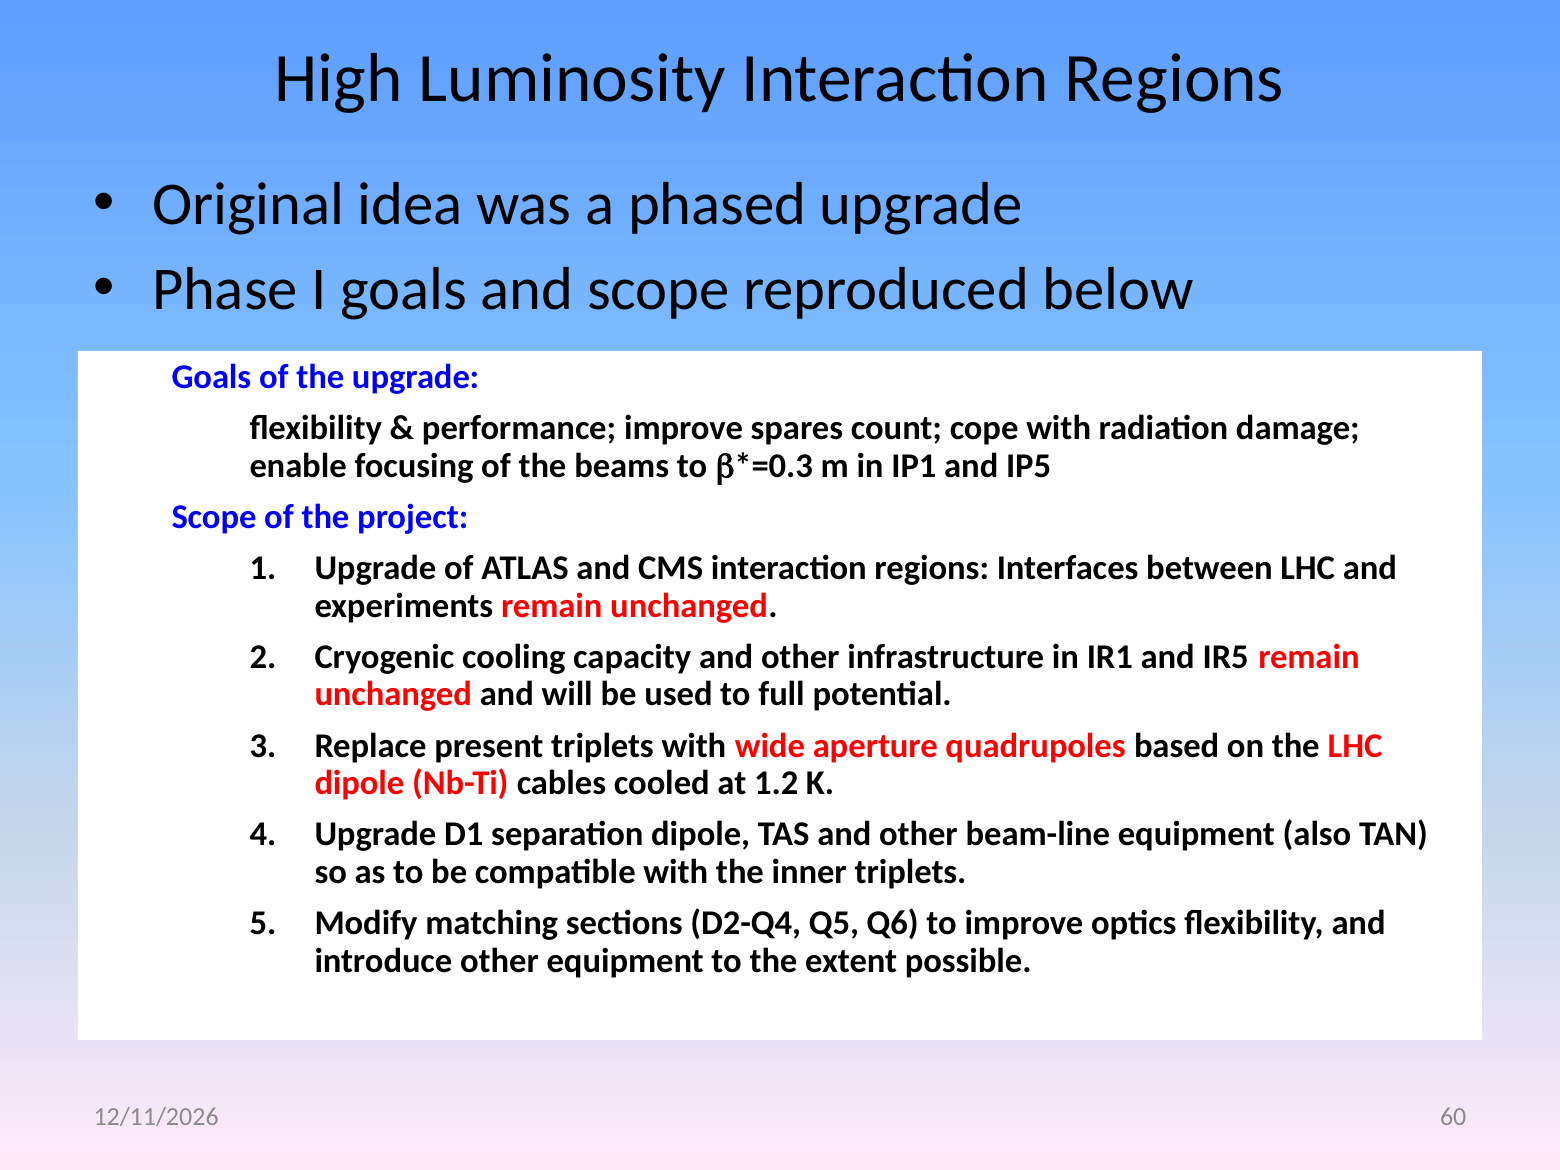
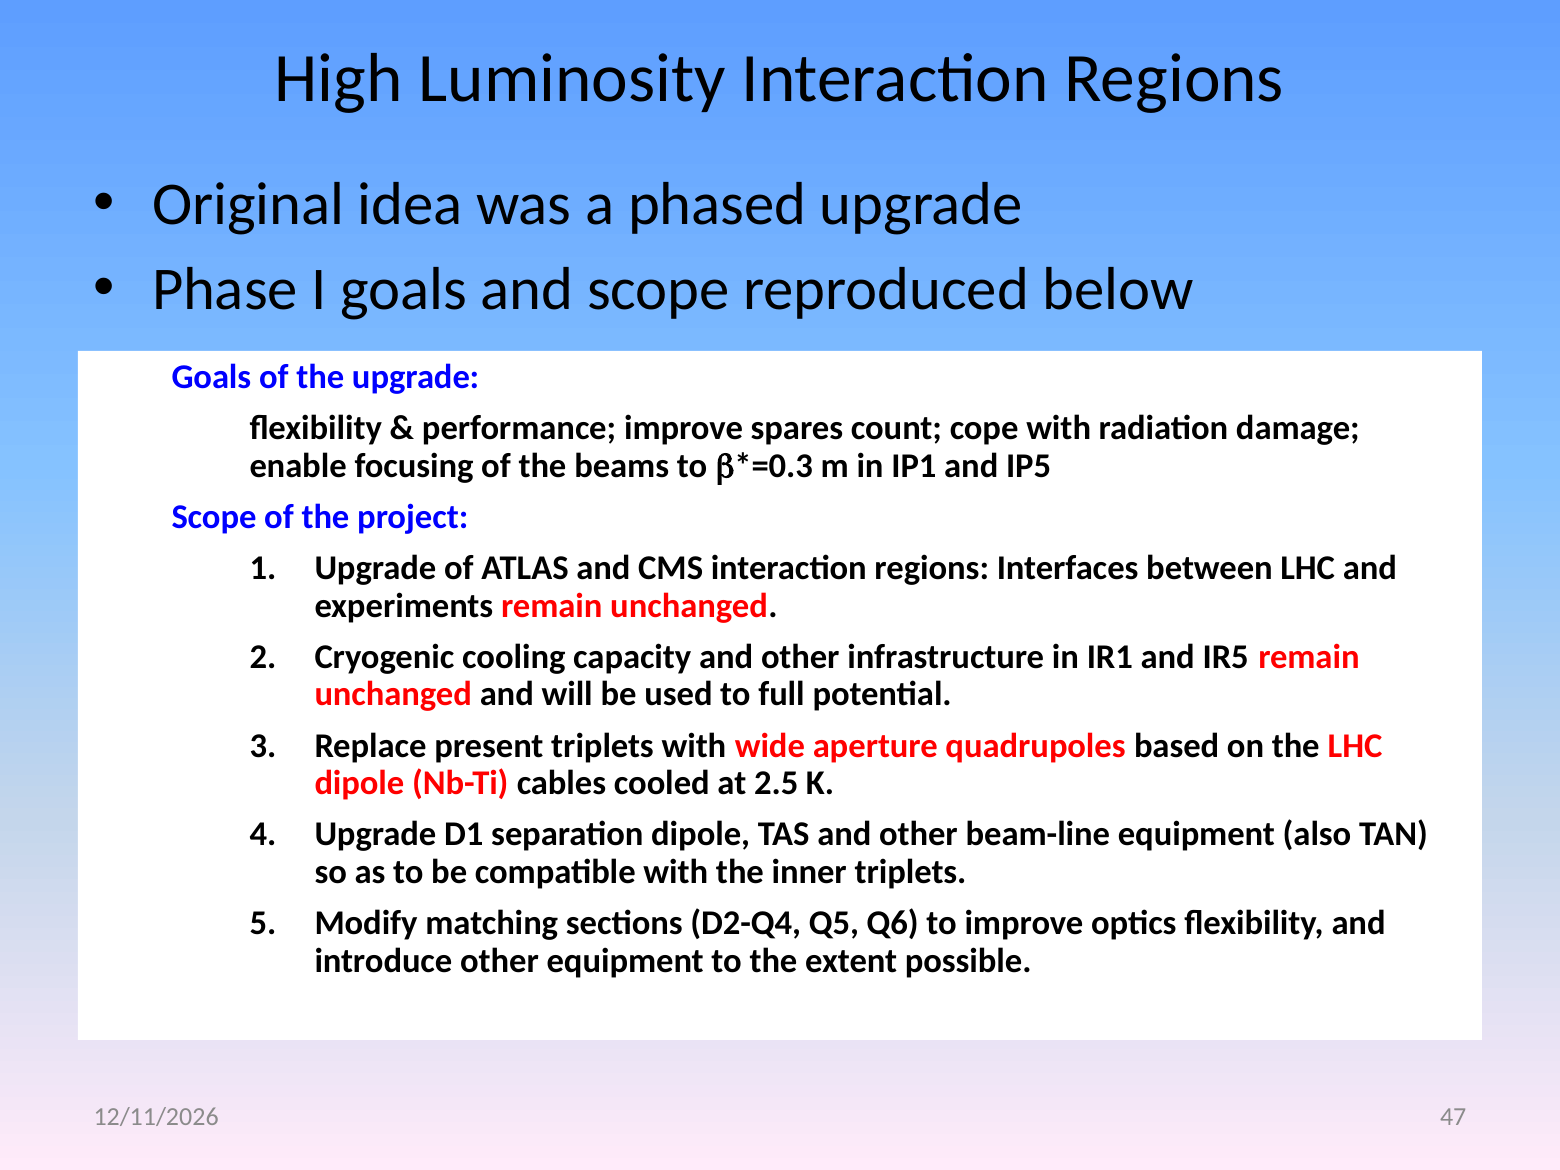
1.2: 1.2 -> 2.5
60: 60 -> 47
